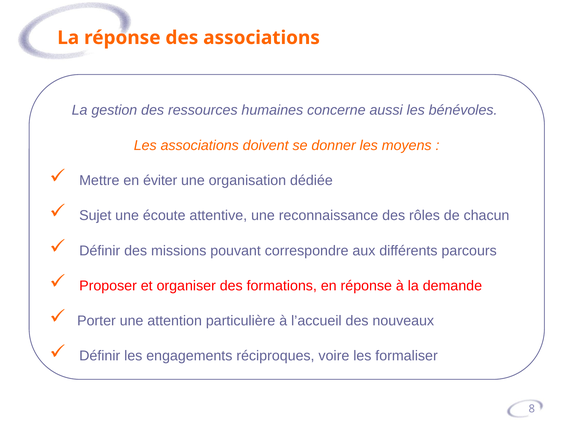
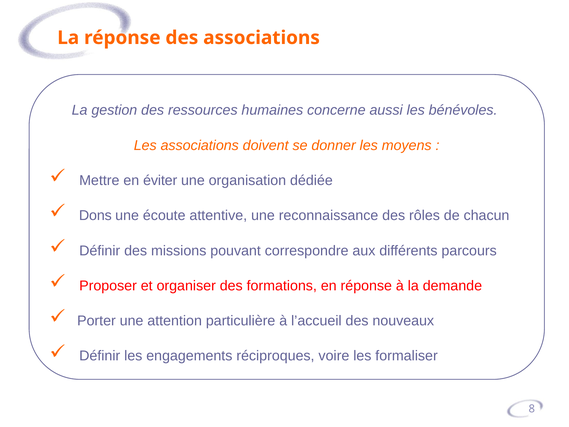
Sujet: Sujet -> Dons
